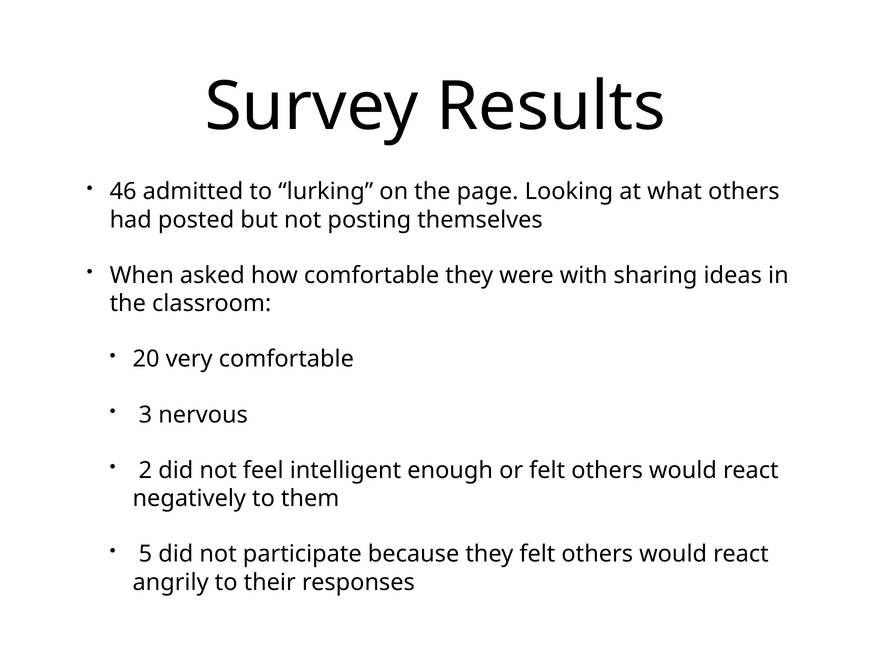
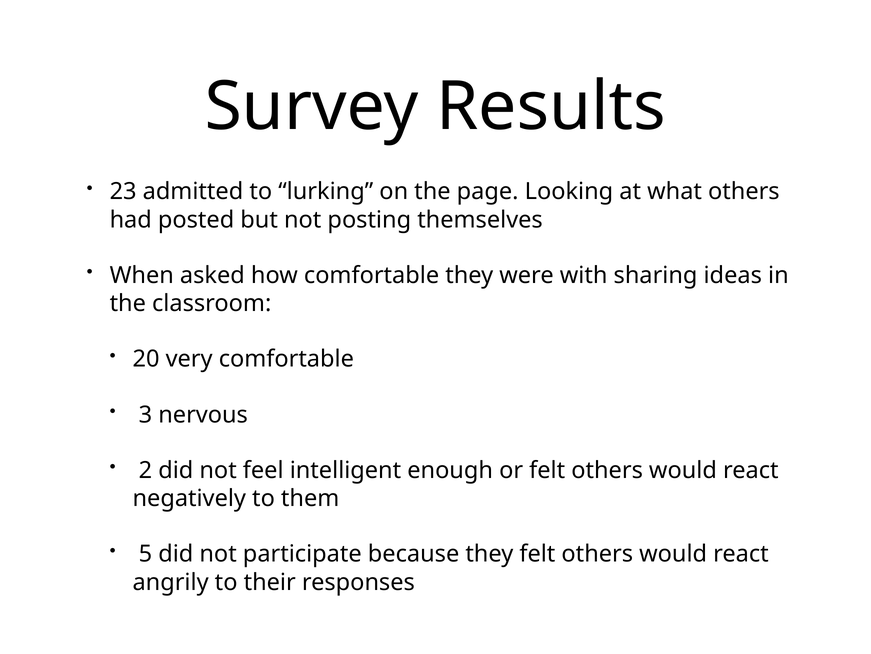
46: 46 -> 23
